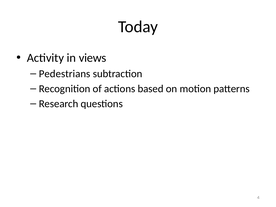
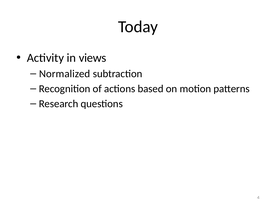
Pedestrians: Pedestrians -> Normalized
